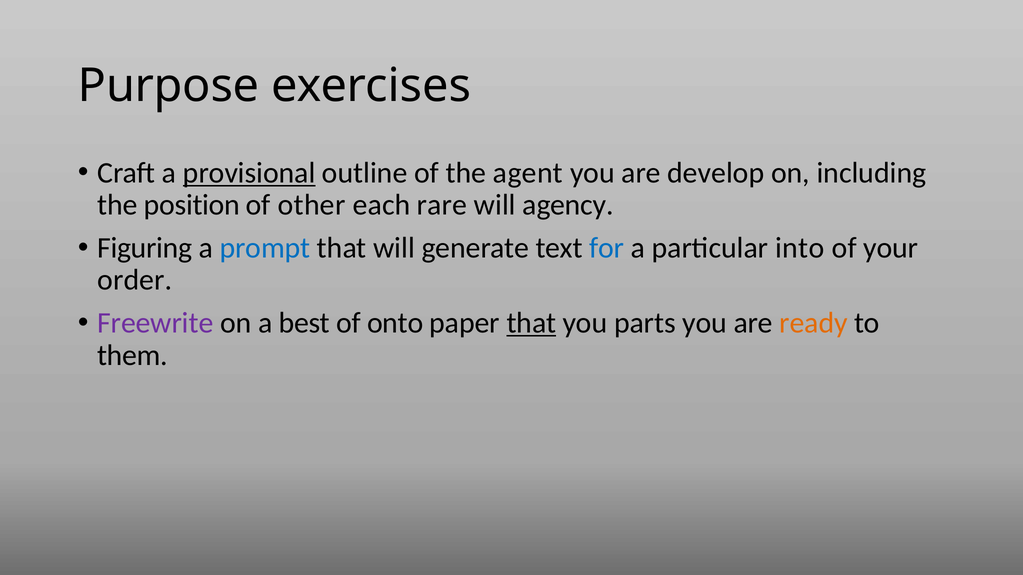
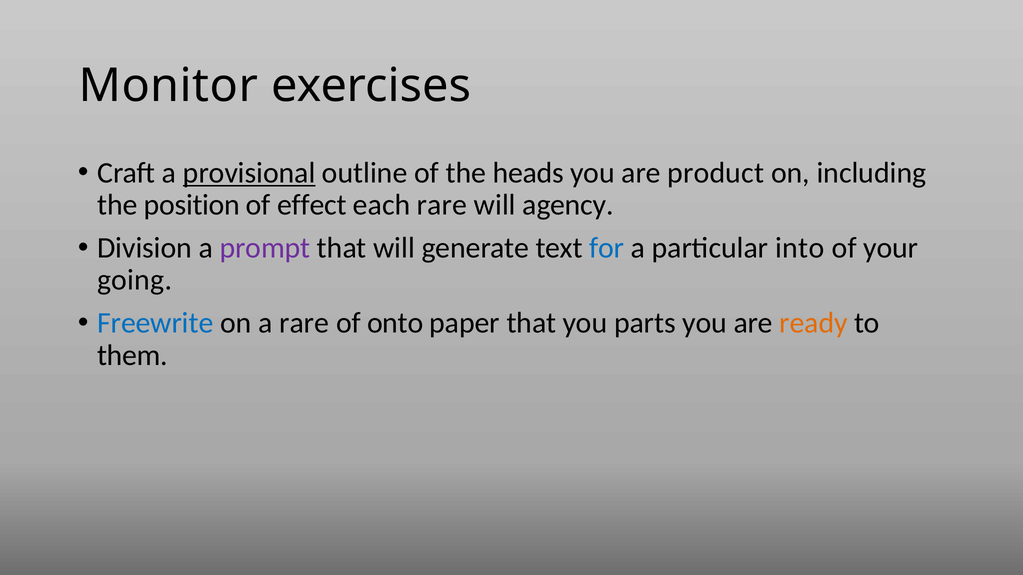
Purpose: Purpose -> Monitor
agent: agent -> heads
develop: develop -> product
other: other -> effect
Figuring: Figuring -> Division
prompt colour: blue -> purple
order: order -> going
Freewrite colour: purple -> blue
a best: best -> rare
that at (531, 323) underline: present -> none
